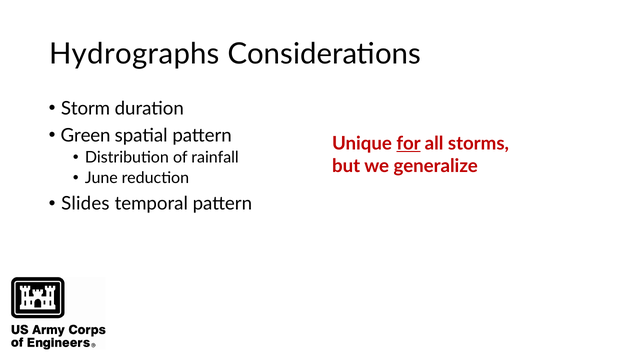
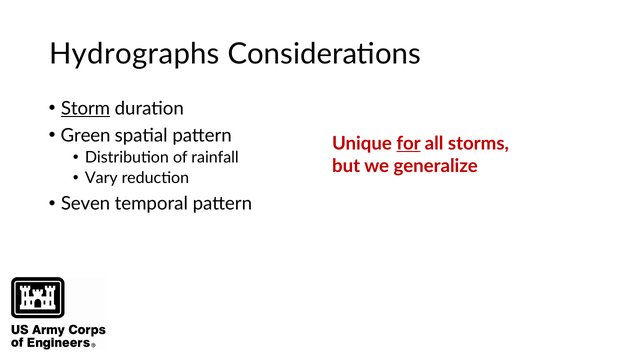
Storm underline: none -> present
June: June -> Vary
Slides: Slides -> Seven
